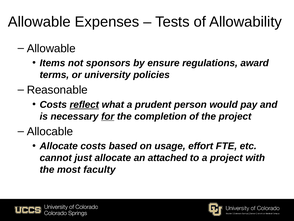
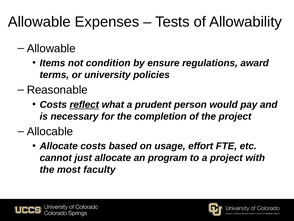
sponsors: sponsors -> condition
for underline: present -> none
attached: attached -> program
